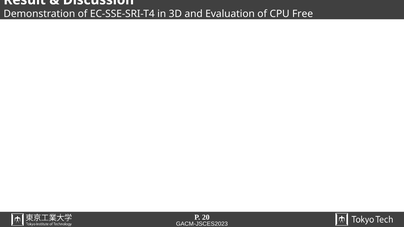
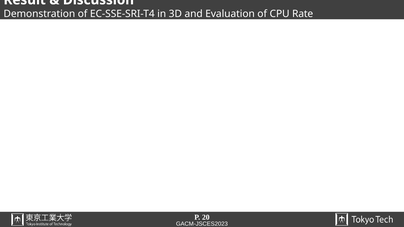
Free: Free -> Rate
